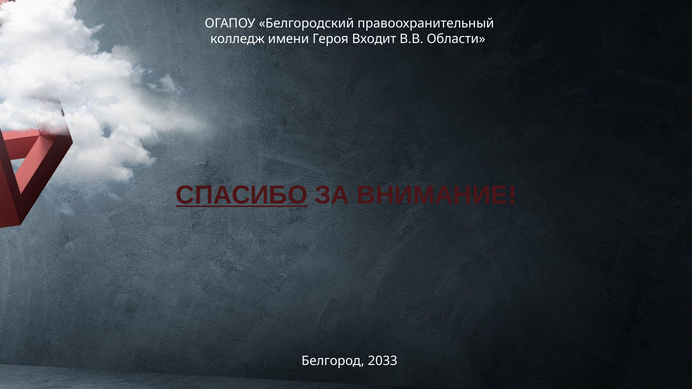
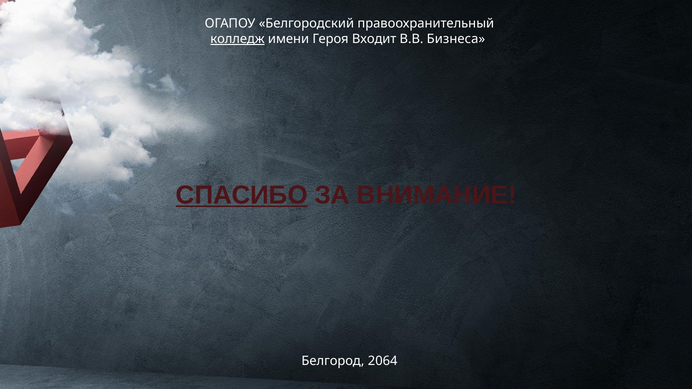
колледж underline: none -> present
Области: Области -> Бизнеса
2033: 2033 -> 2064
